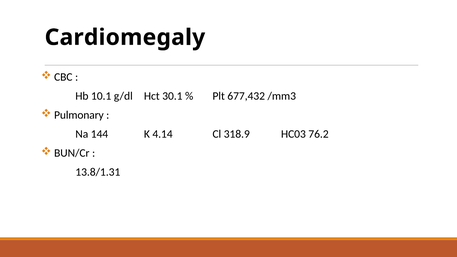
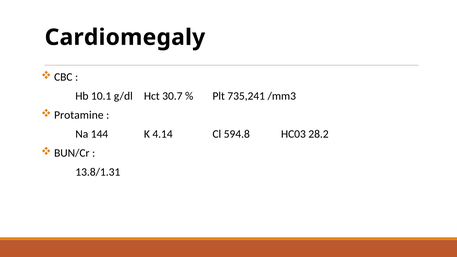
30.1: 30.1 -> 30.7
677,432: 677,432 -> 735,241
Pulmonary: Pulmonary -> Protamine
318.9: 318.9 -> 594.8
76.2: 76.2 -> 28.2
